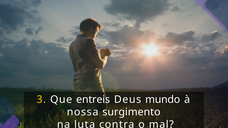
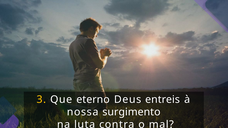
entreis: entreis -> eterno
mundo: mundo -> entreis
